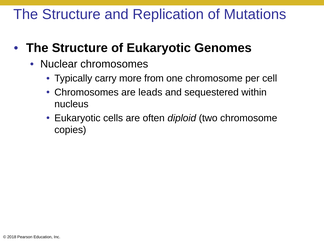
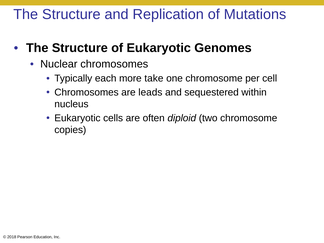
carry: carry -> each
from: from -> take
